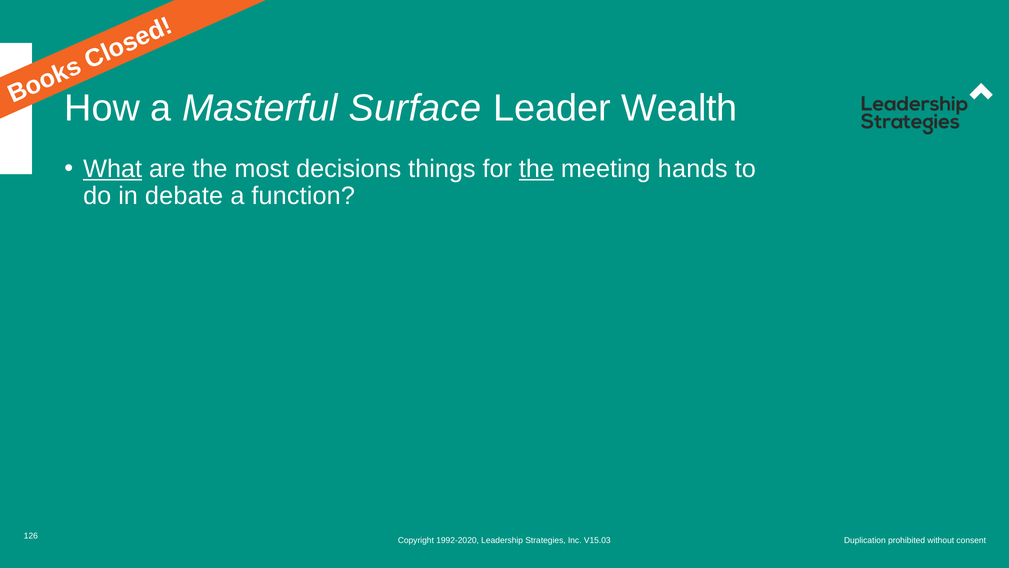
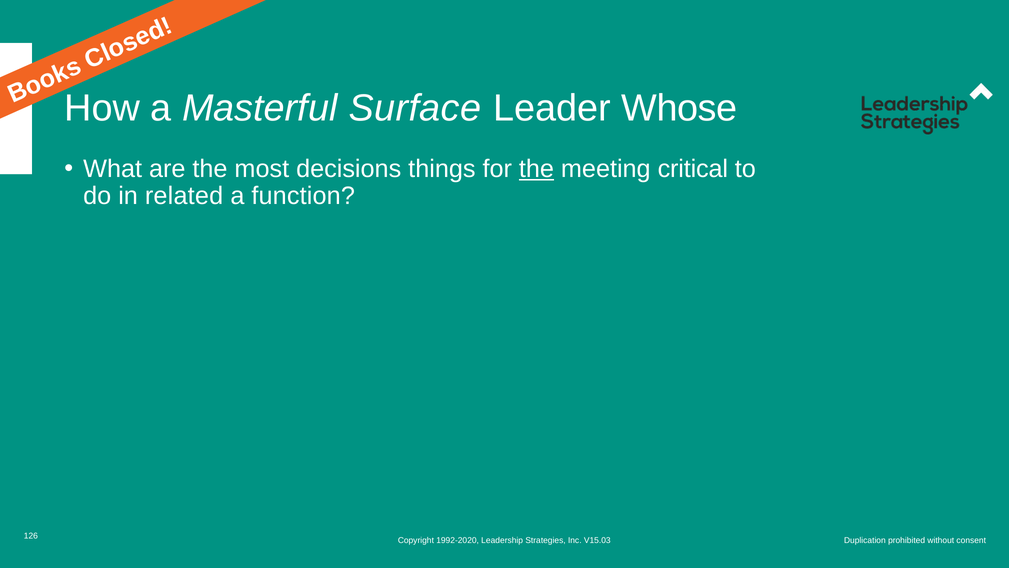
Wealth: Wealth -> Whose
What underline: present -> none
hands: hands -> critical
debate: debate -> related
